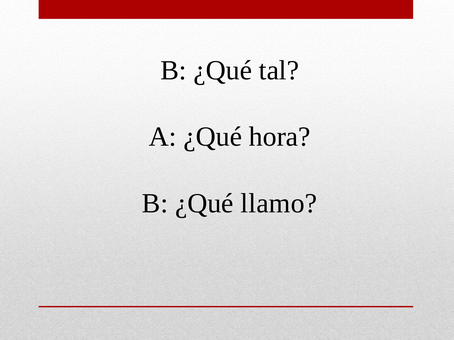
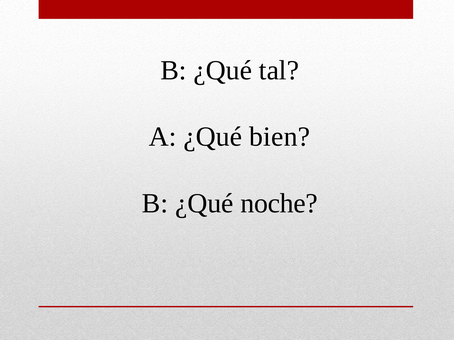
hora: hora -> bien
llamo: llamo -> noche
